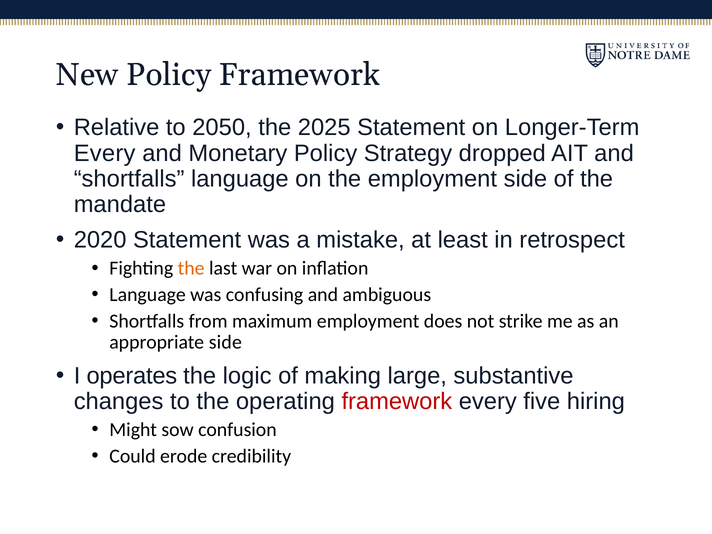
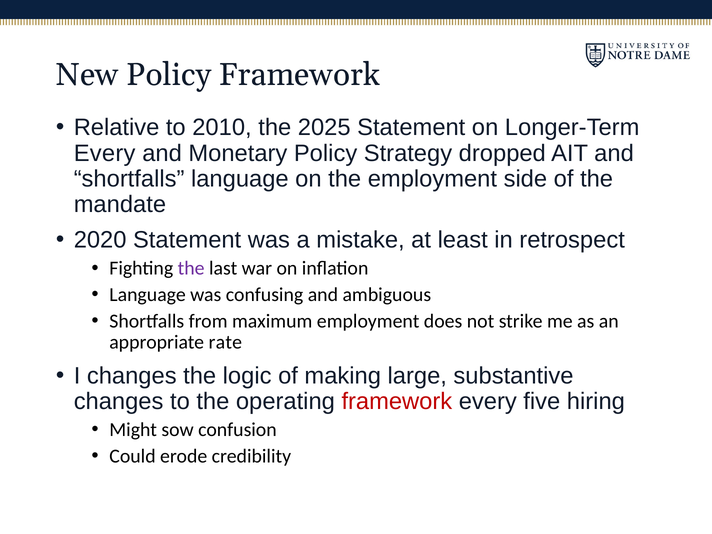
2050: 2050 -> 2010
the at (191, 268) colour: orange -> purple
appropriate side: side -> rate
I operates: operates -> changes
